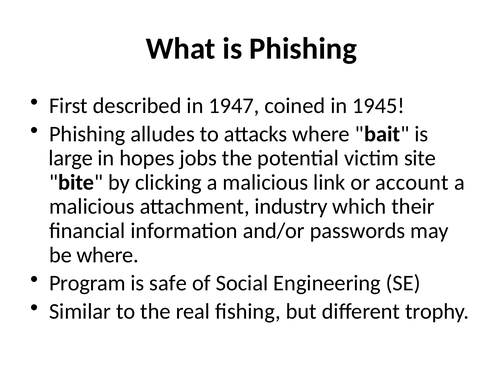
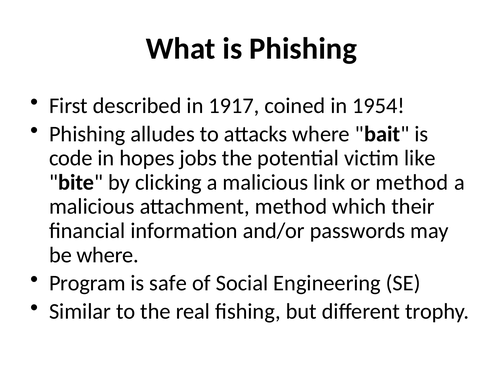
1947: 1947 -> 1917
1945: 1945 -> 1954
large: large -> code
site: site -> like
or account: account -> method
attachment industry: industry -> method
